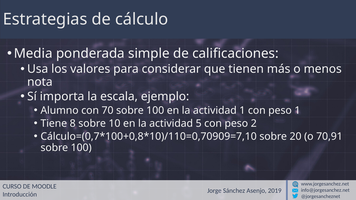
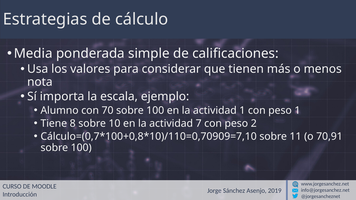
5: 5 -> 7
20: 20 -> 11
